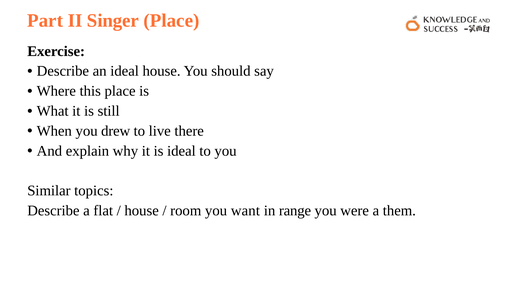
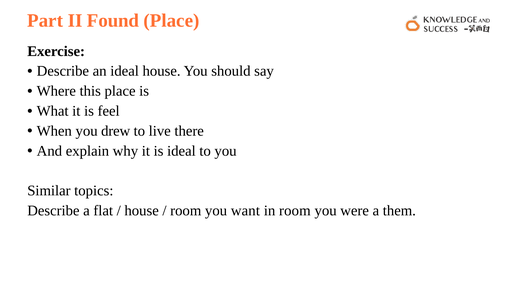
Singer: Singer -> Found
still: still -> feel
in range: range -> room
